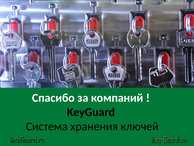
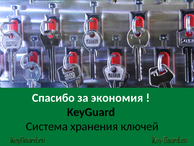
компаний: компаний -> экономия
